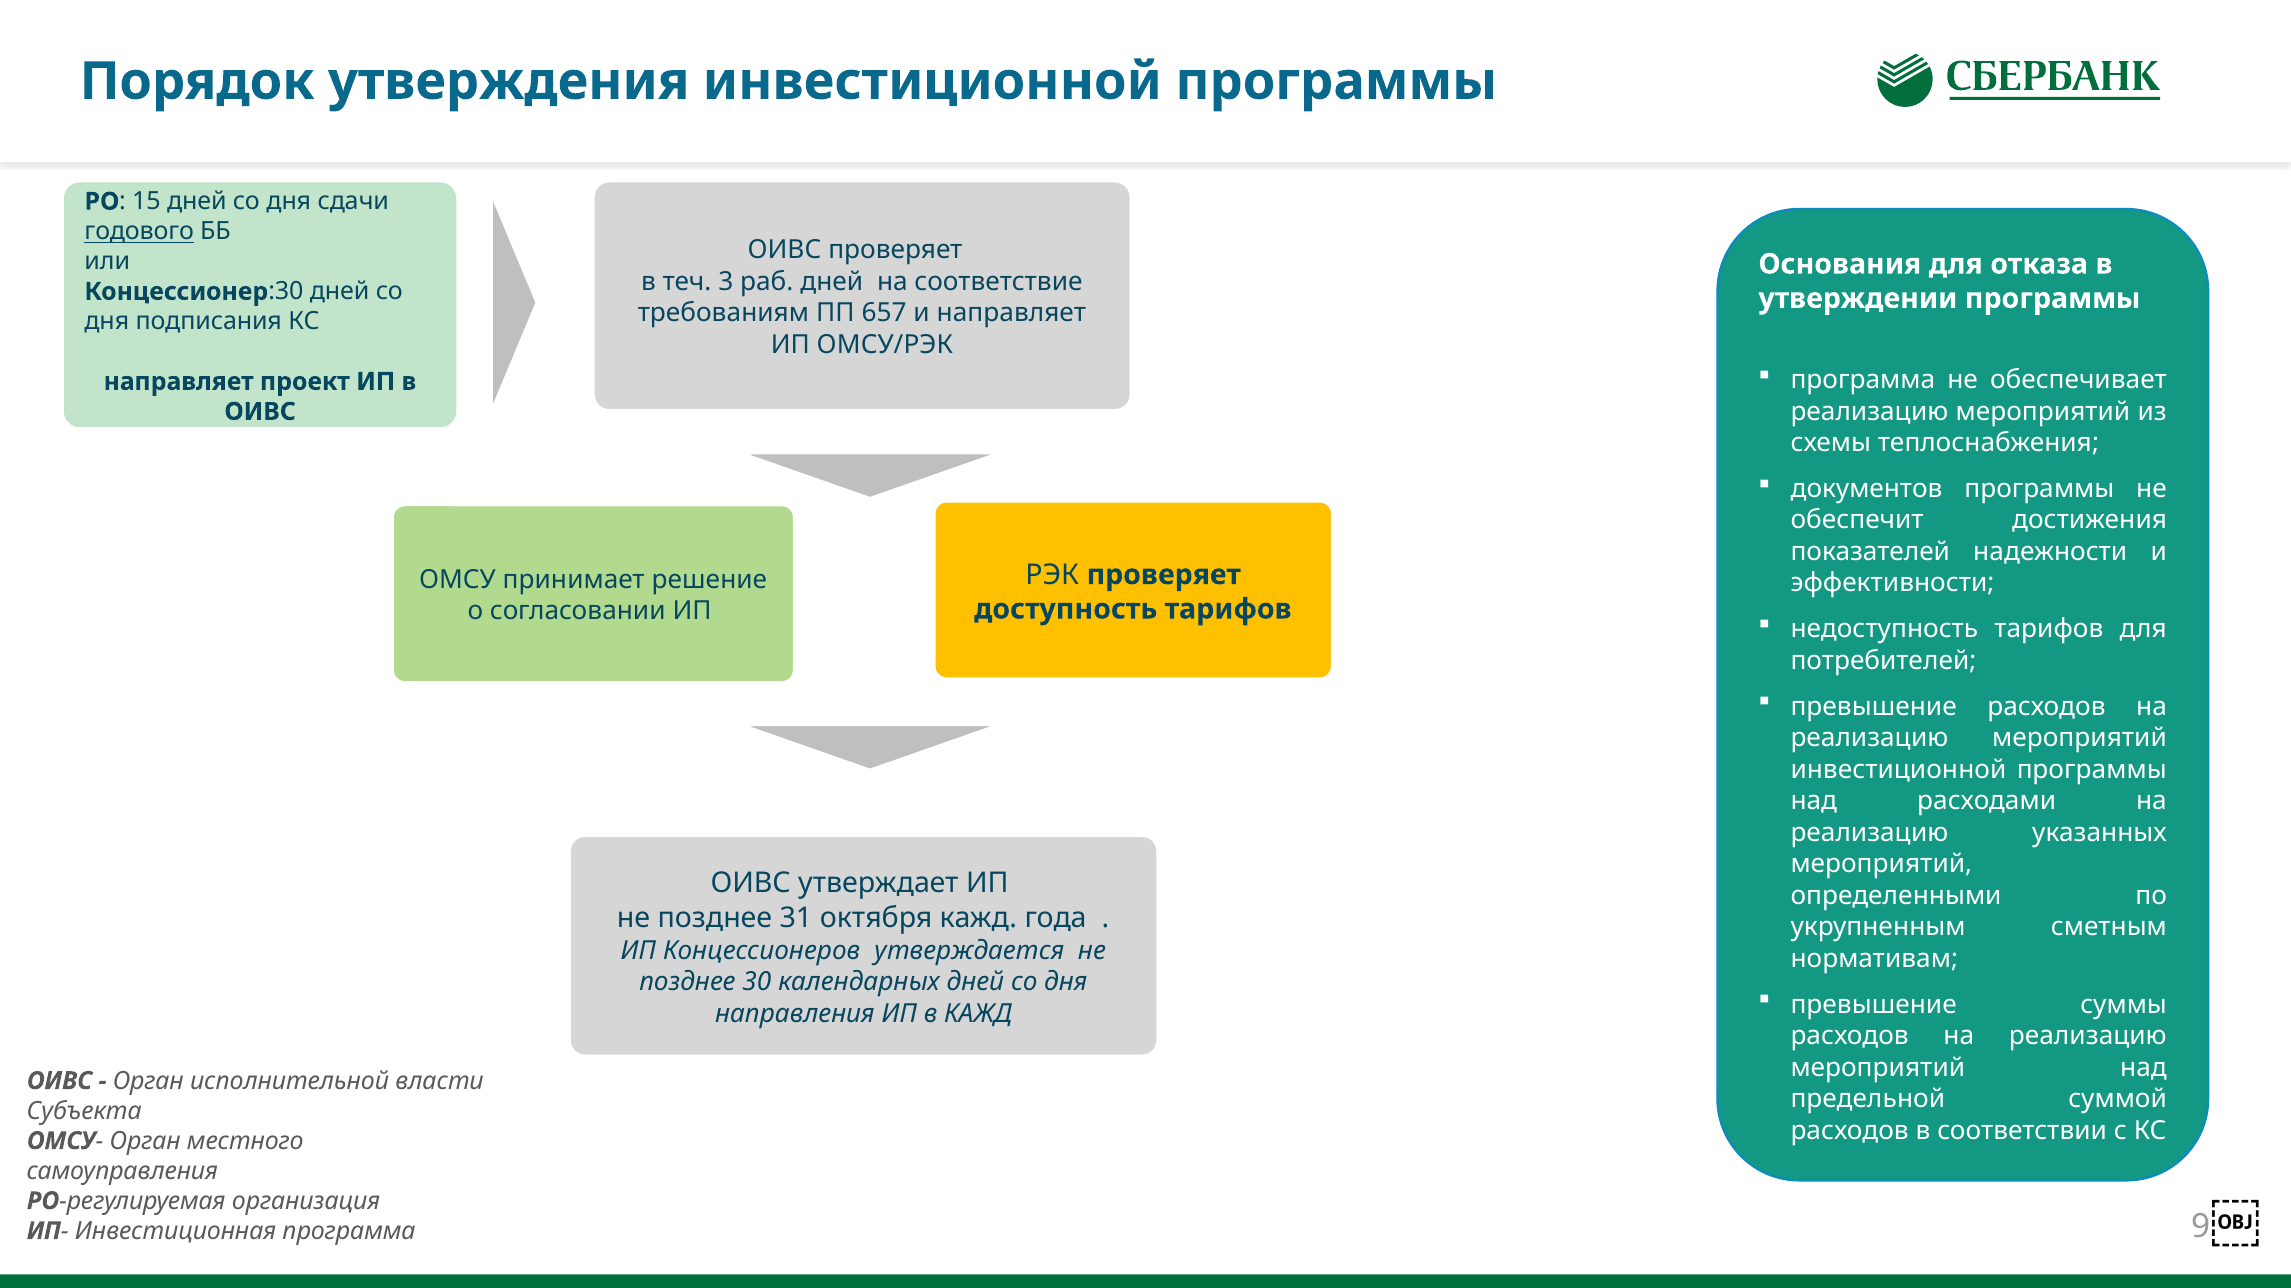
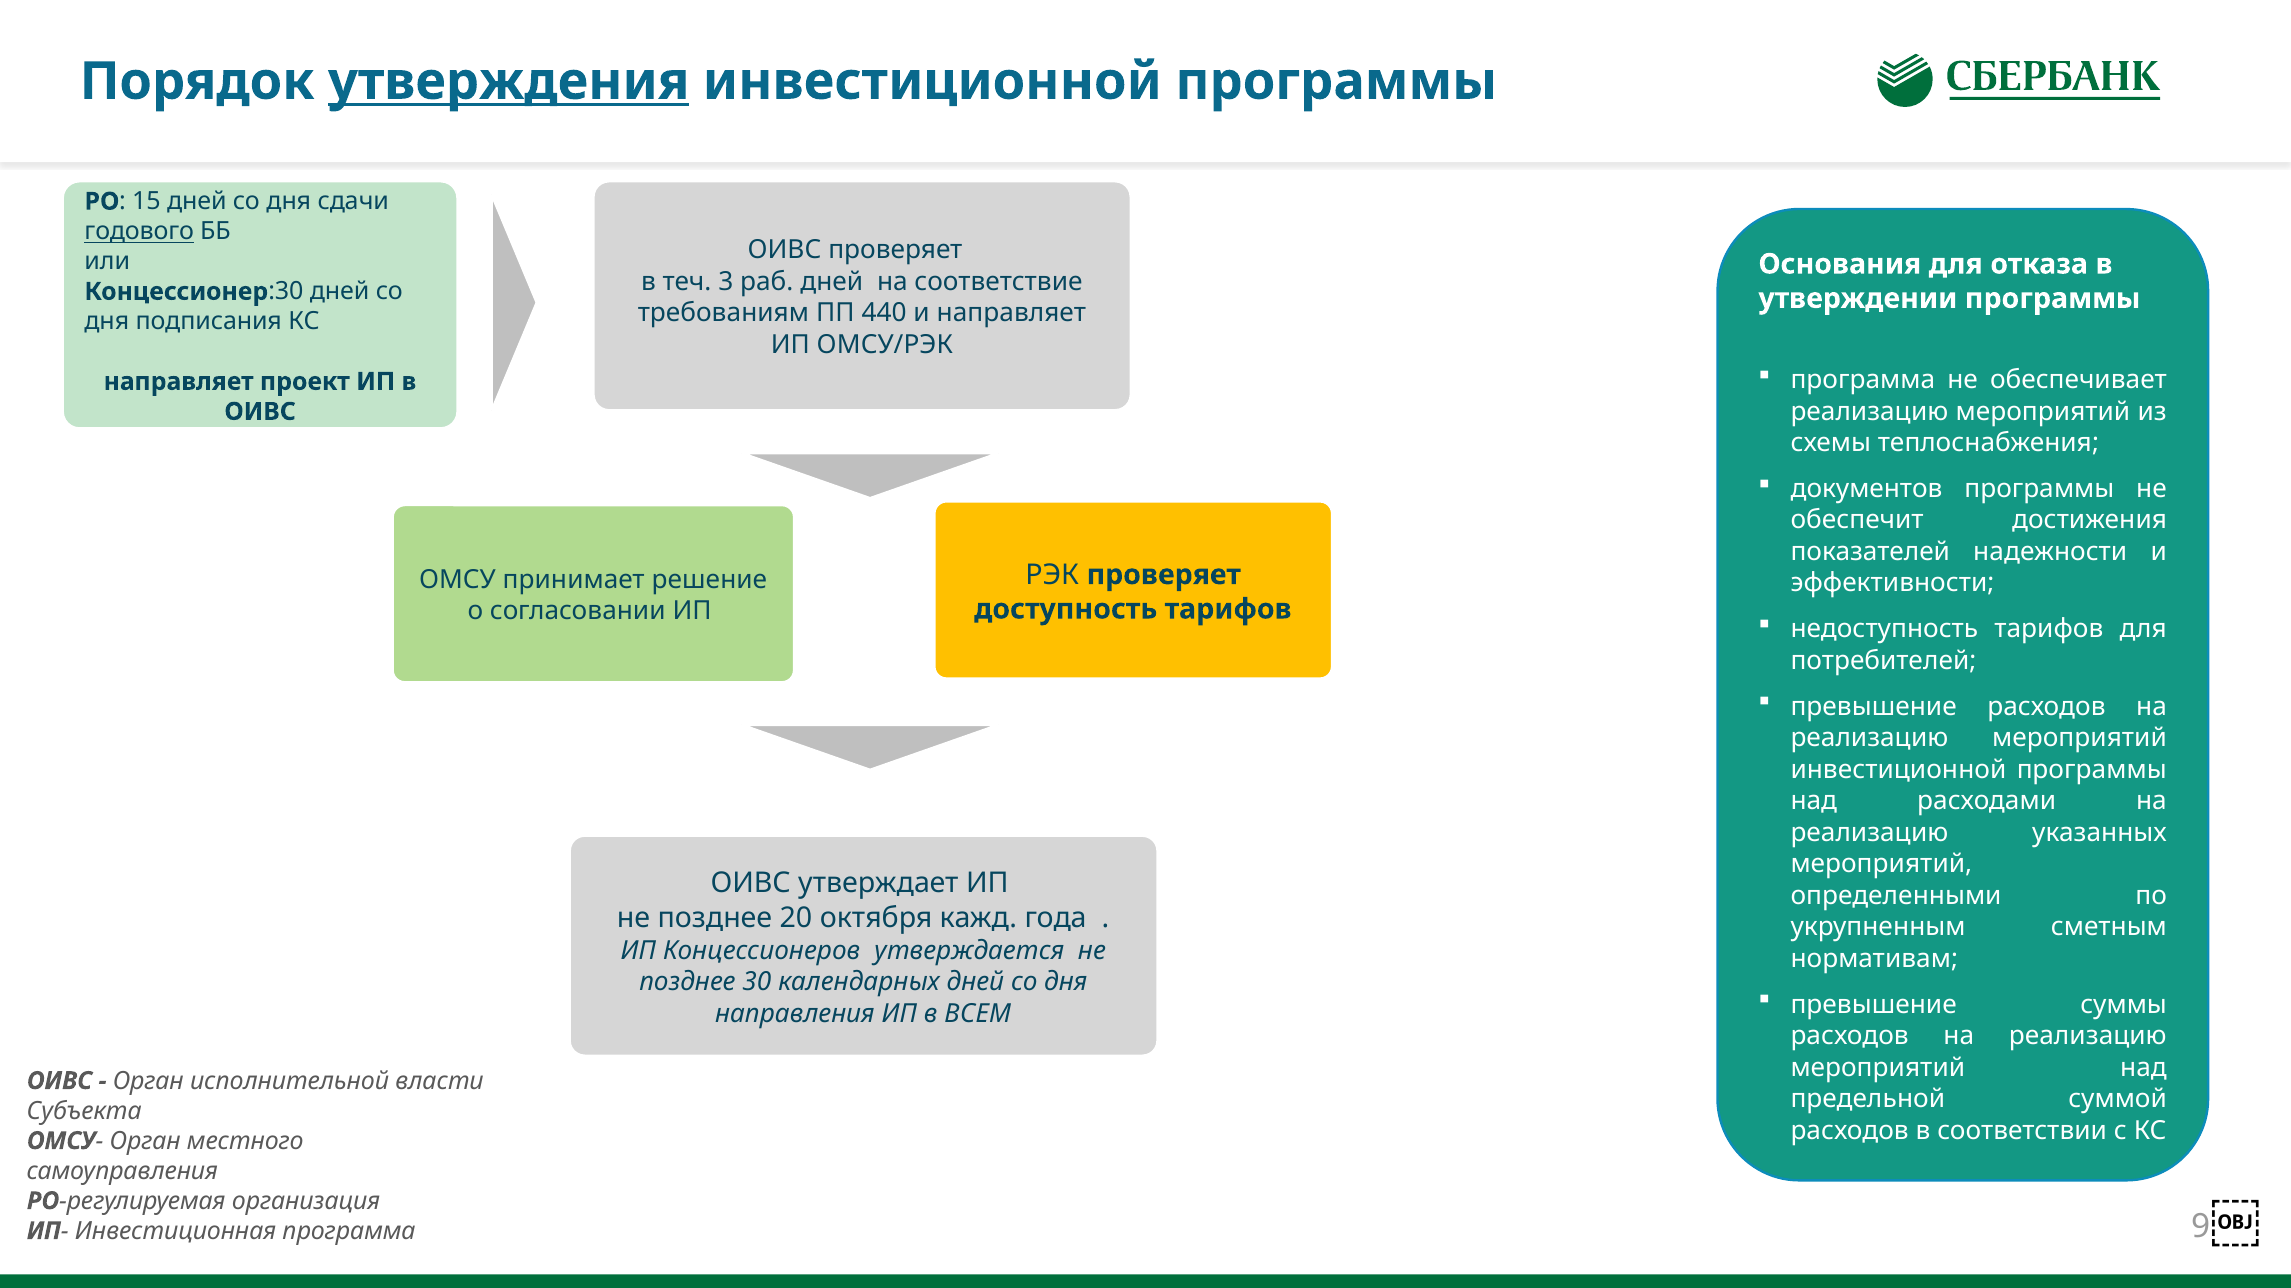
утверждения underline: none -> present
657: 657 -> 440
31: 31 -> 20
в КАЖД: КАЖД -> ВСЕМ
